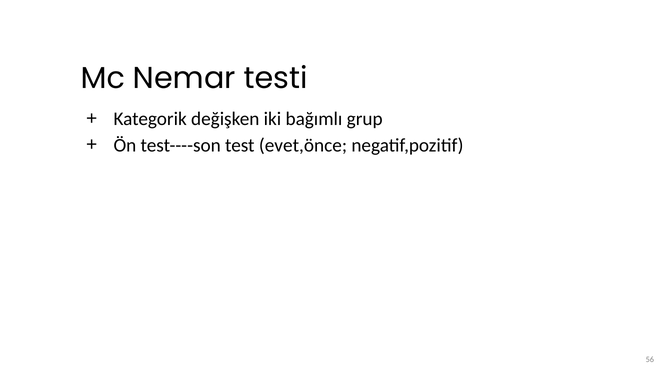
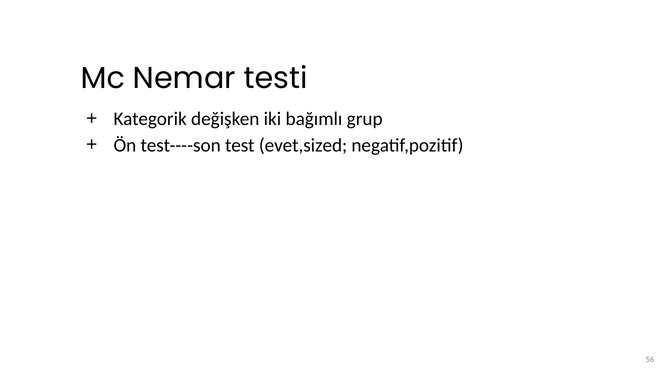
evet,önce: evet,önce -> evet,sized
